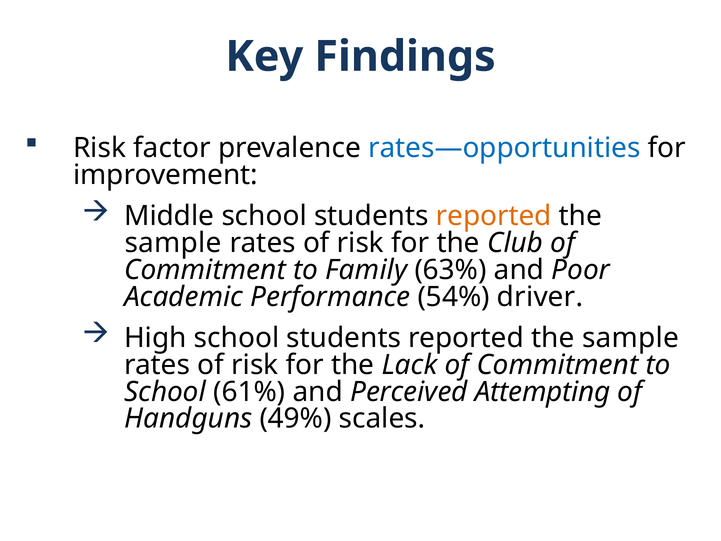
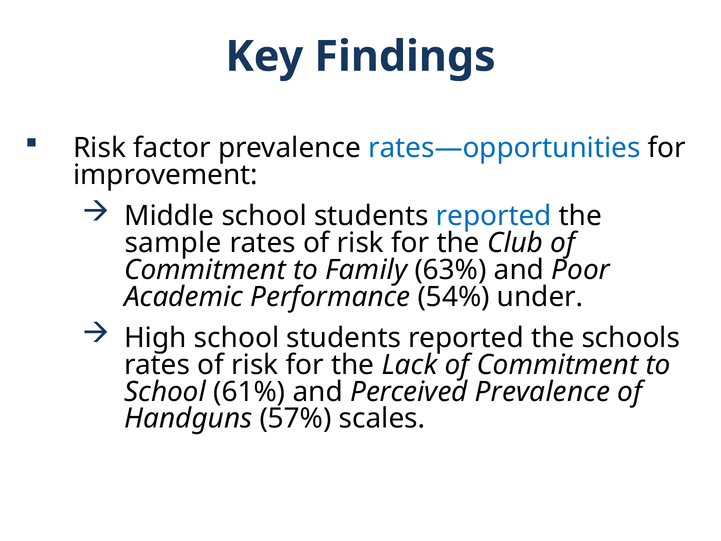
reported at (494, 216) colour: orange -> blue
driver: driver -> under
sample at (631, 338): sample -> schools
Perceived Attempting: Attempting -> Prevalence
49%: 49% -> 57%
